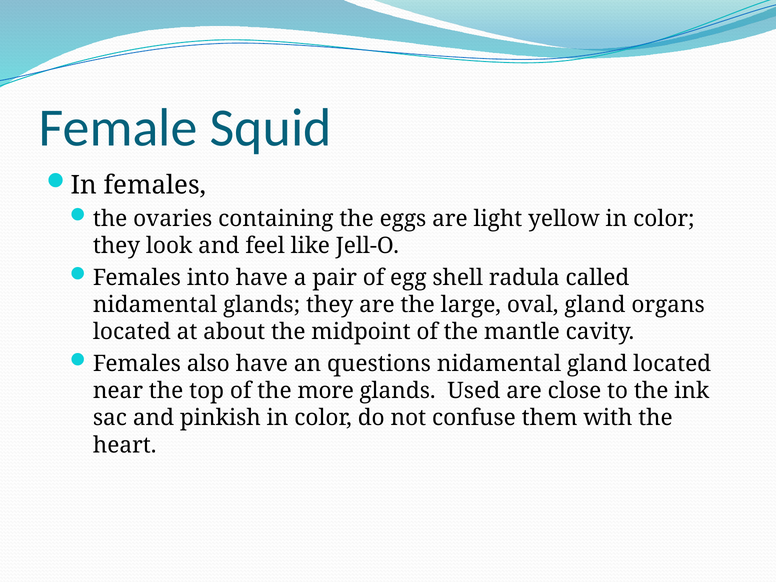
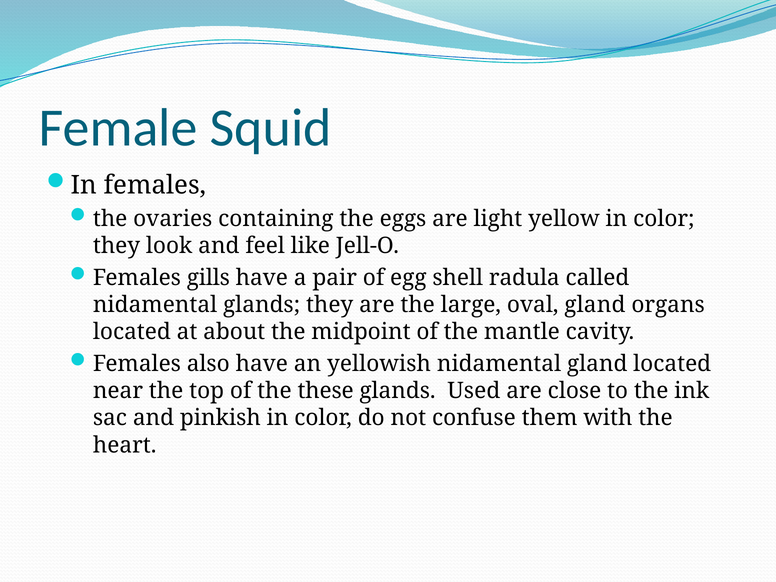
into: into -> gills
questions: questions -> yellowish
more: more -> these
